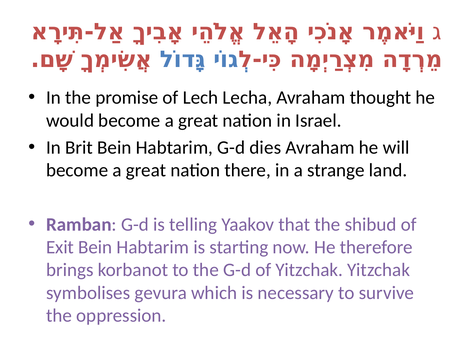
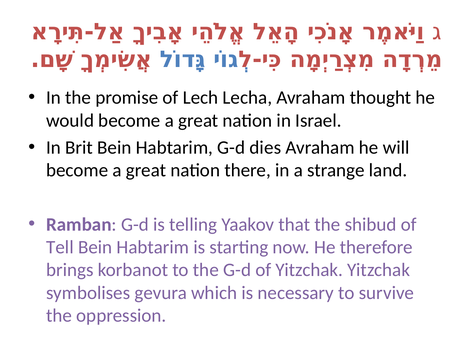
Exit: Exit -> Tell
